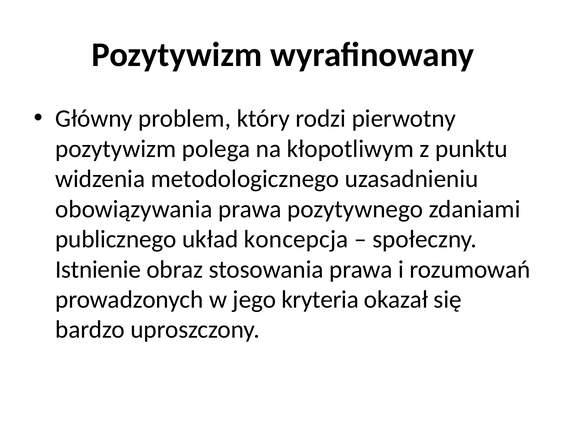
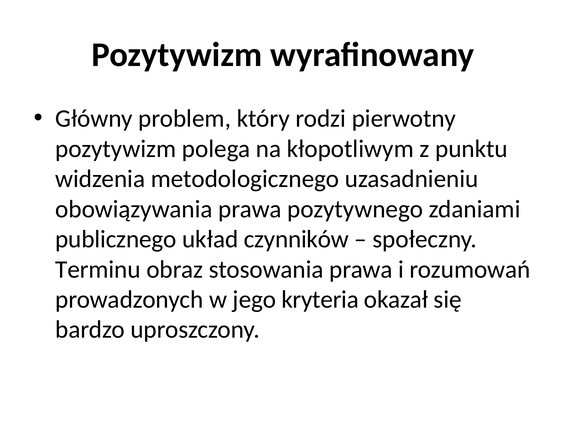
koncepcja: koncepcja -> czynników
Istnienie: Istnienie -> Terminu
